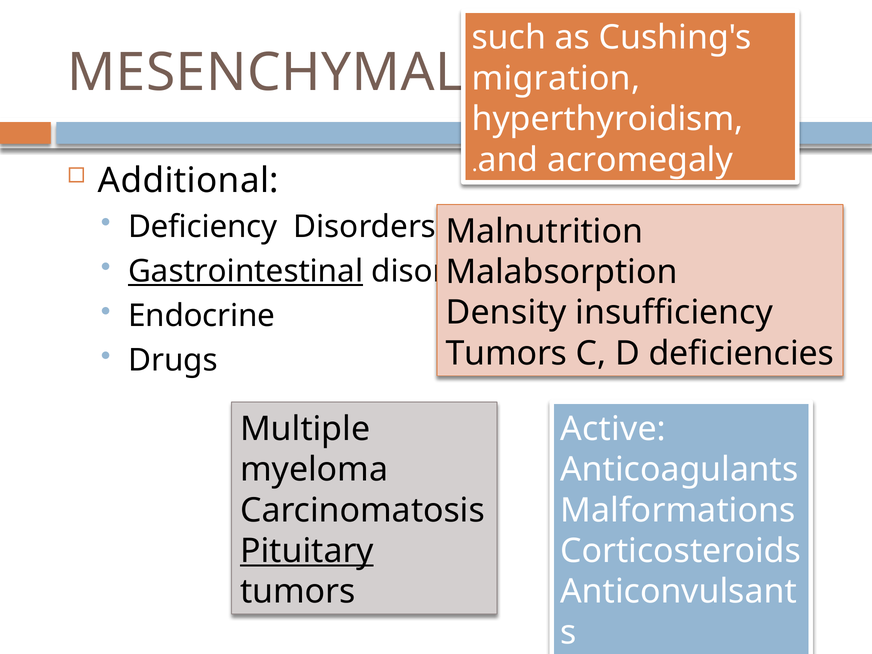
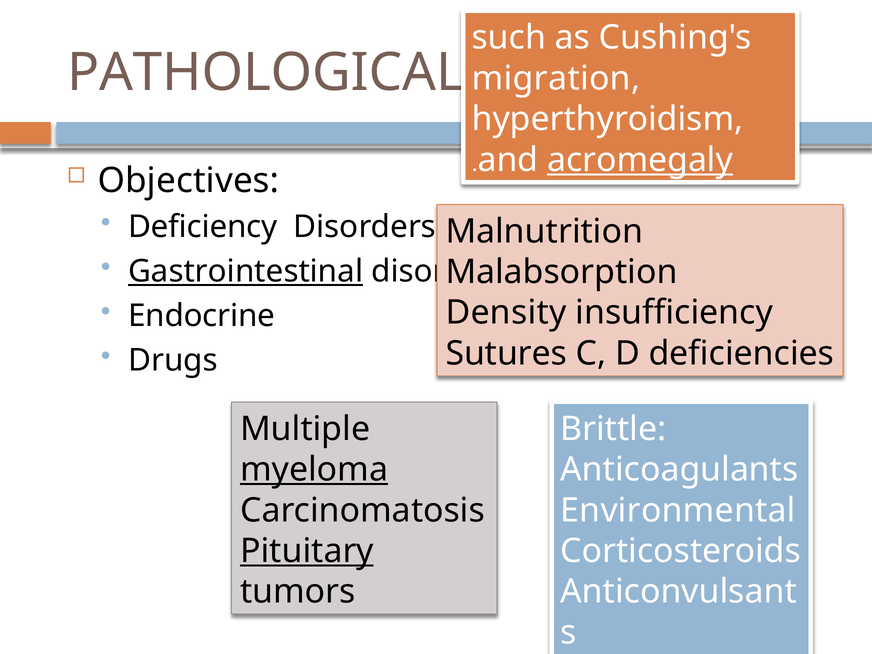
MESENCHYMAL: MESENCHYMAL -> PATHOLOGICAL
acromegaly underline: none -> present
Additional: Additional -> Objectives
Tumors at (506, 354): Tumors -> Sutures
Active: Active -> Brittle
myeloma underline: none -> present
Malformations: Malformations -> Environmental
